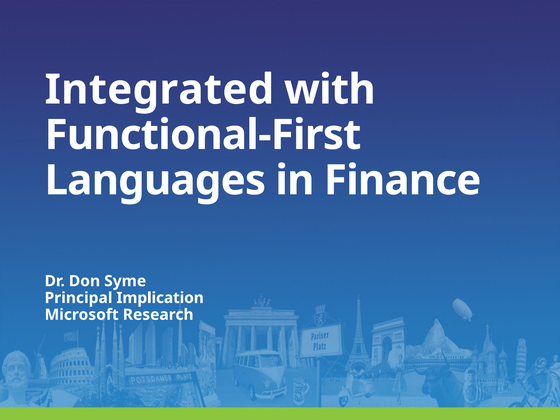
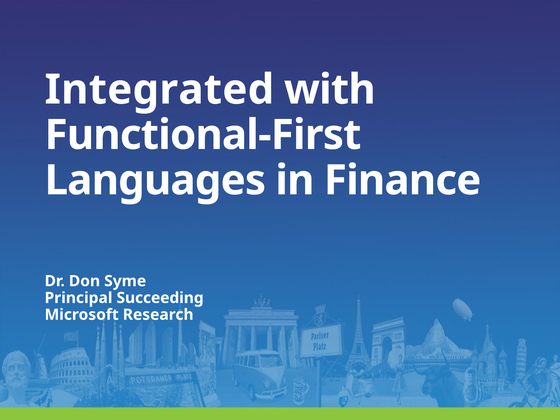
Implication: Implication -> Succeeding
